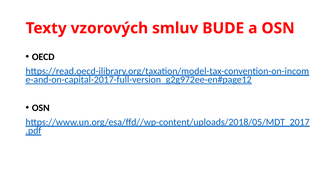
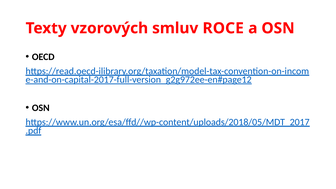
BUDE: BUDE -> ROCE
